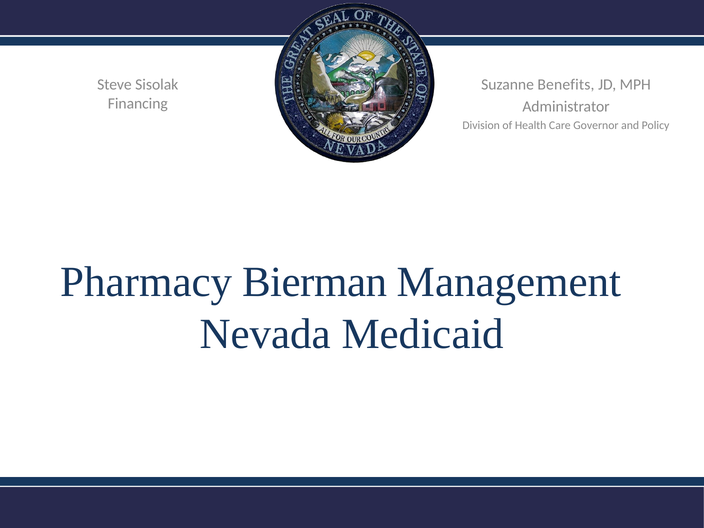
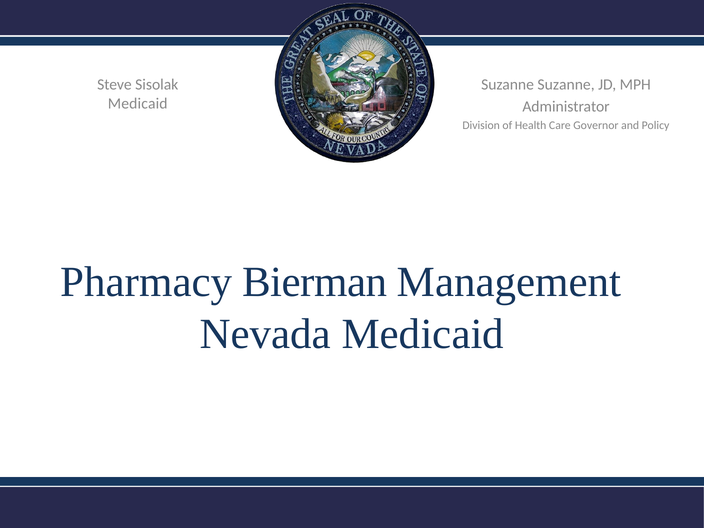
Suzanne Benefits: Benefits -> Suzanne
Financing at (138, 104): Financing -> Medicaid
